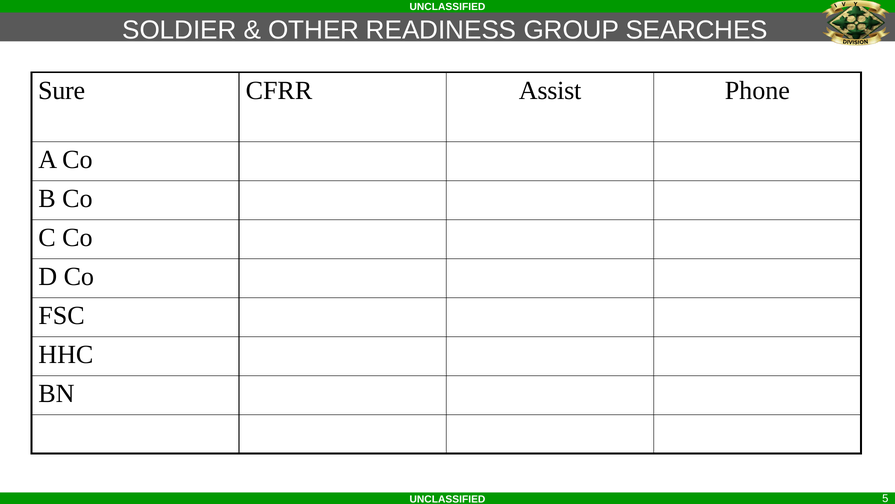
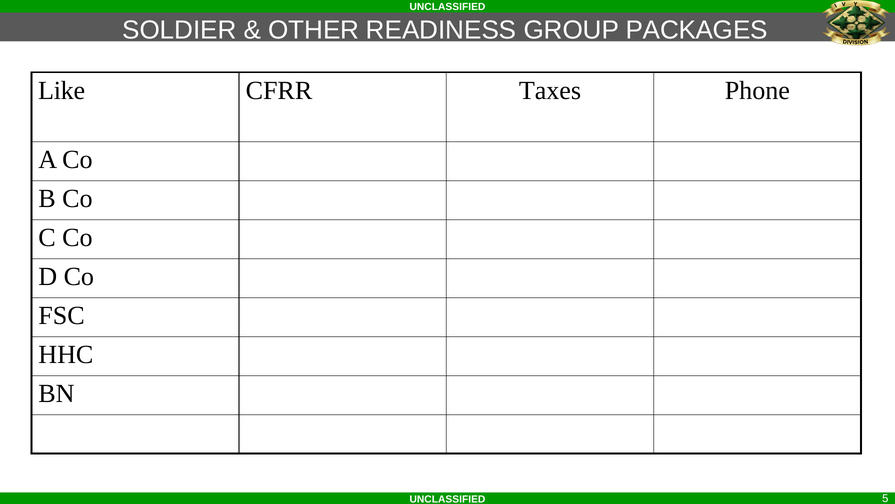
SEARCHES: SEARCHES -> PACKAGES
Sure: Sure -> Like
Assist: Assist -> Taxes
